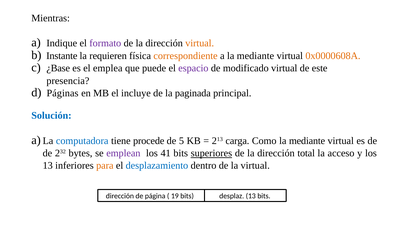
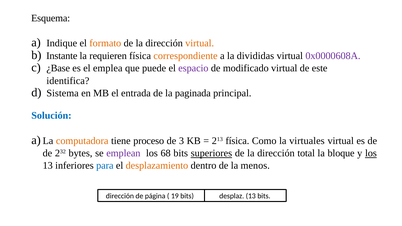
Mientras: Mientras -> Esquema
formato colour: purple -> orange
a la mediante: mediante -> divididas
0x0000608A colour: orange -> purple
presencia: presencia -> identifica
Páginas: Páginas -> Sistema
incluye: incluye -> entrada
computadora colour: blue -> orange
procede: procede -> proceso
5: 5 -> 3
213 carga: carga -> física
Como la mediante: mediante -> virtuales
41: 41 -> 68
acceso: acceso -> bloque
los at (371, 153) underline: none -> present
para colour: orange -> blue
desplazamiento colour: blue -> orange
la virtual: virtual -> menos
